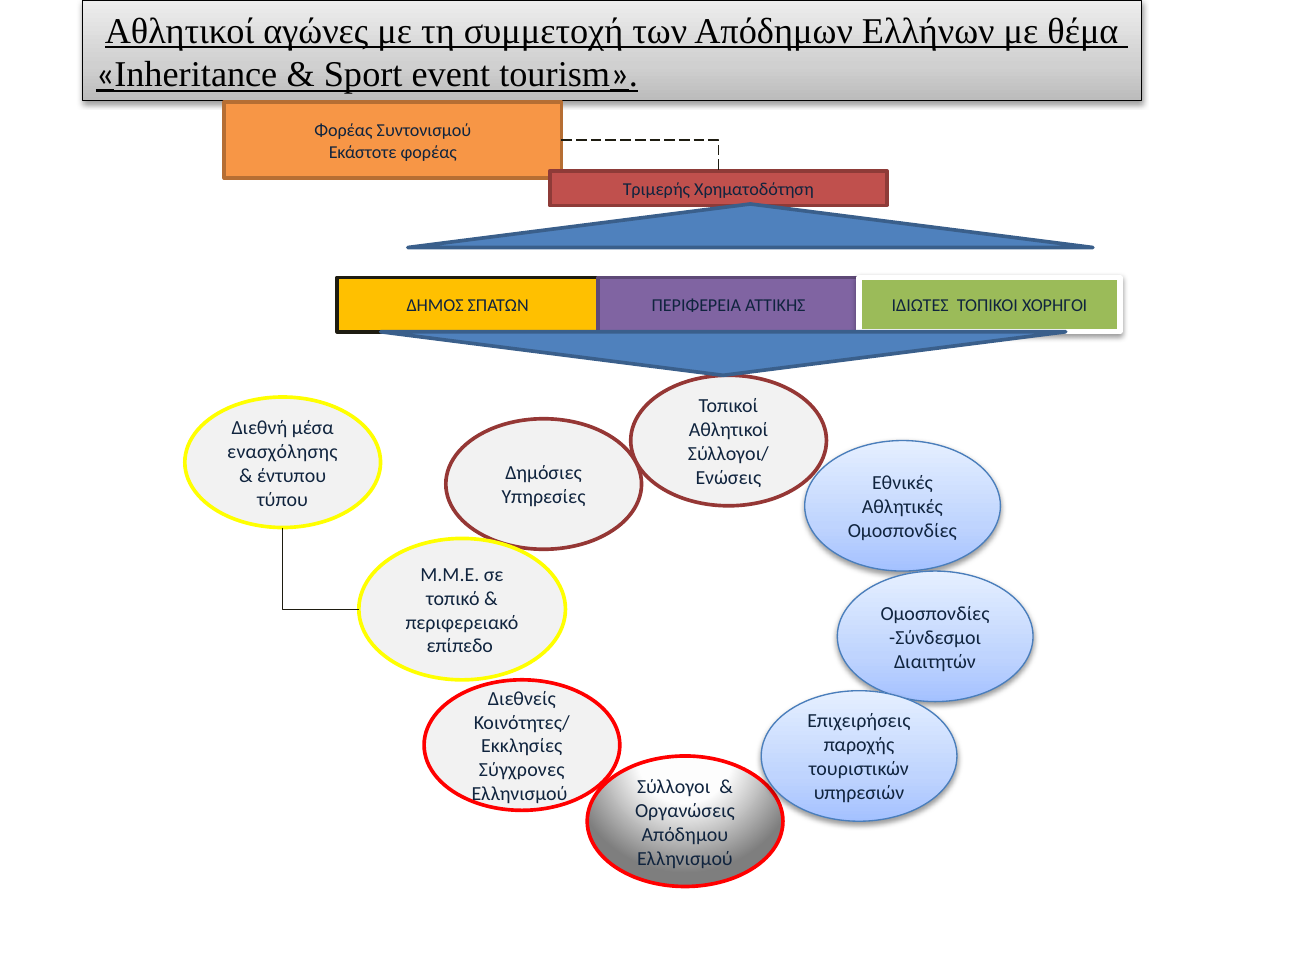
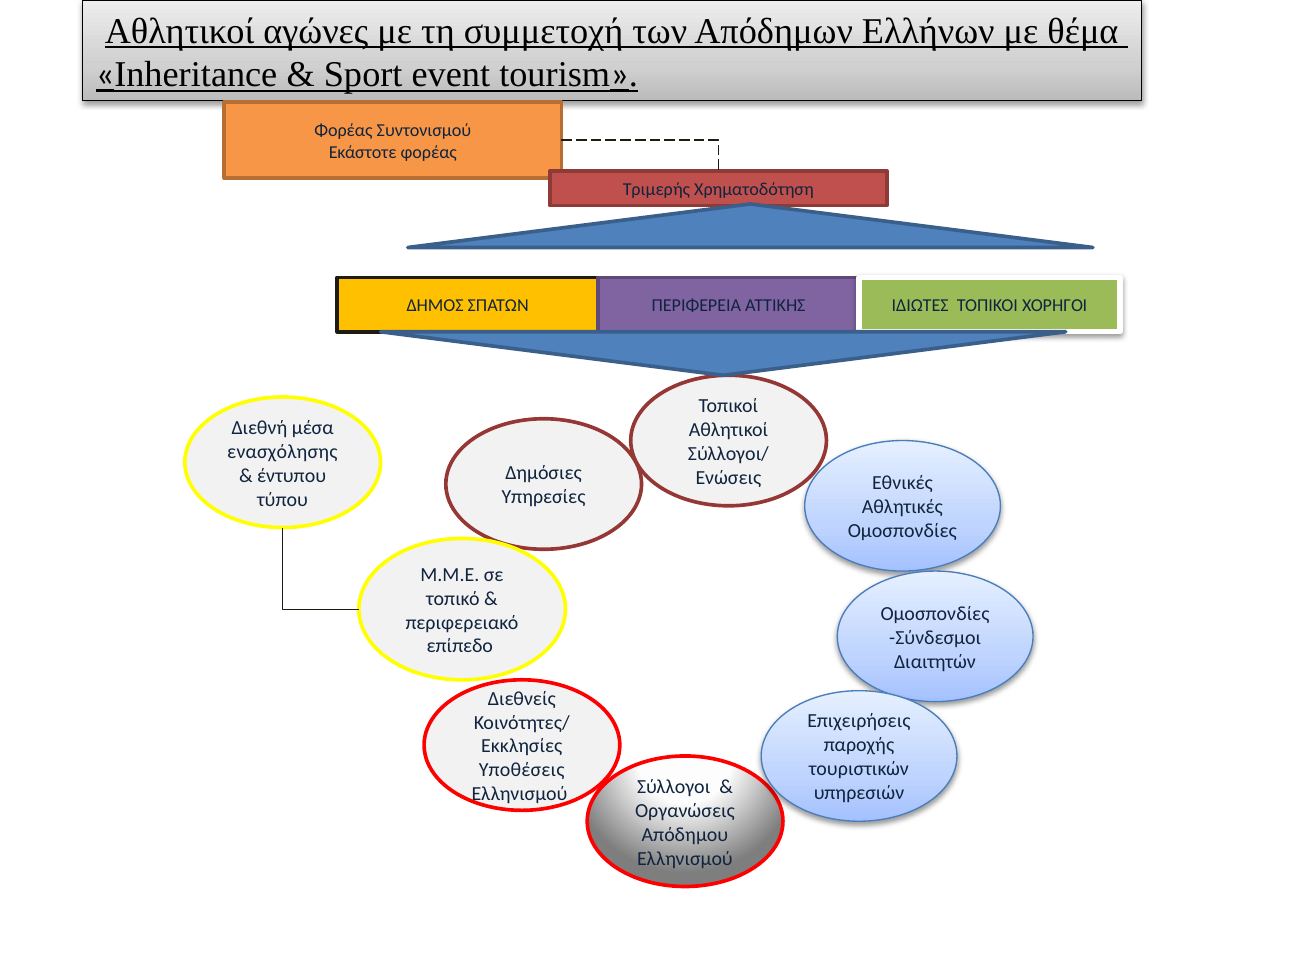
Σύγχρονες: Σύγχρονες -> Υποθέσεις
